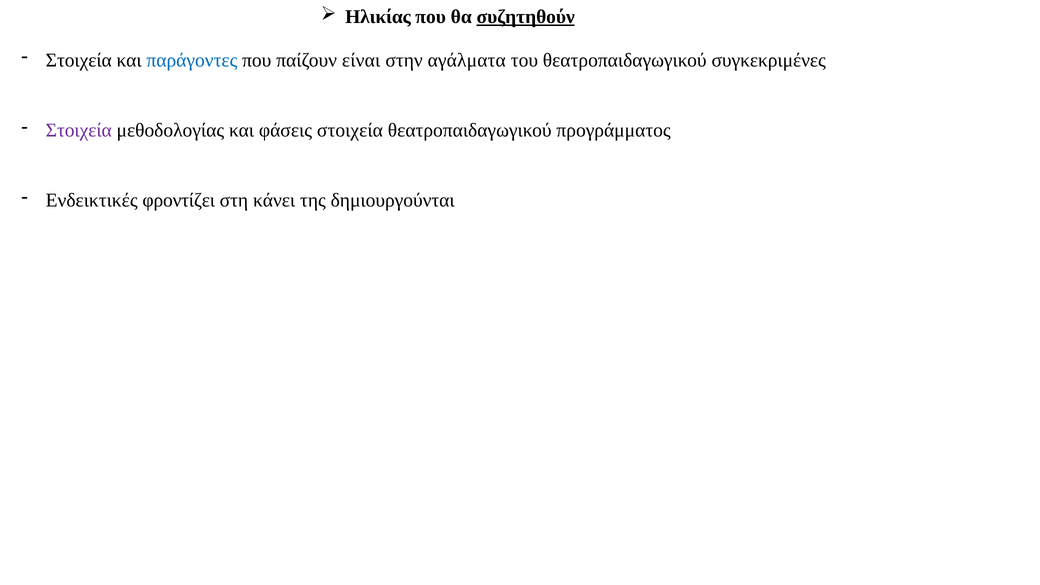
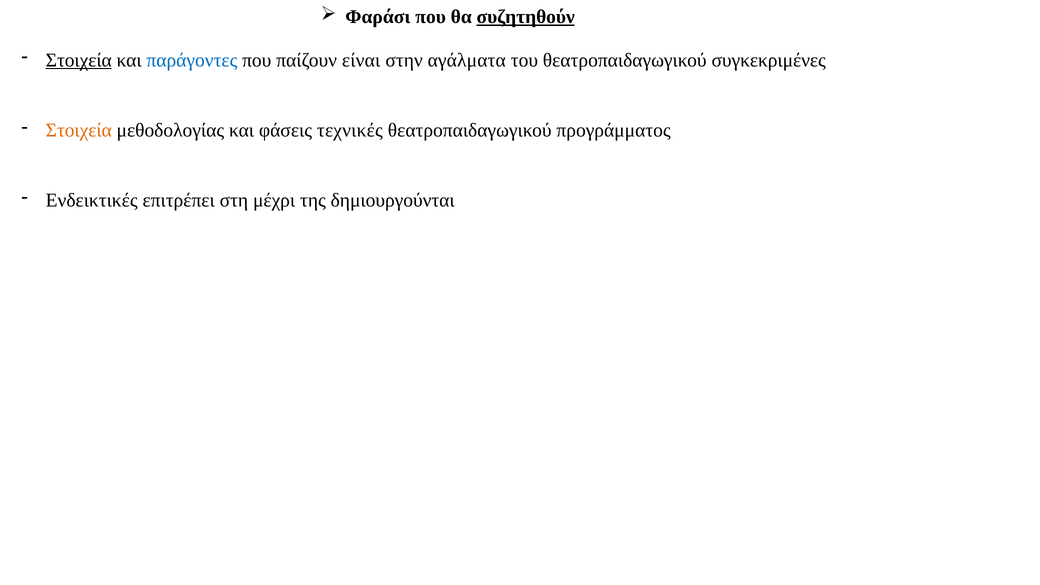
Ηλικίας: Ηλικίας -> Φαράσι
Στοιχεία at (79, 60) underline: none -> present
Στοιχεία at (79, 130) colour: purple -> orange
φάσεις στοιχεία: στοιχεία -> τεχνικές
φροντίζει: φροντίζει -> επιτρέπει
κάνει: κάνει -> μέχρι
